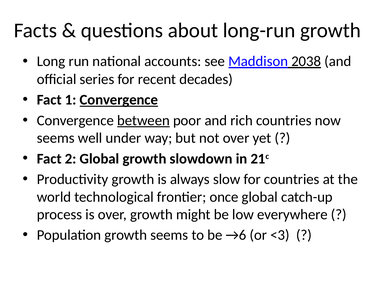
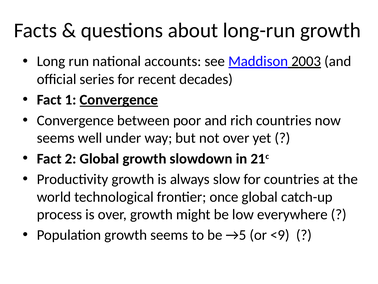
2038: 2038 -> 2003
between underline: present -> none
→6: →6 -> →5
<3: <3 -> <9
